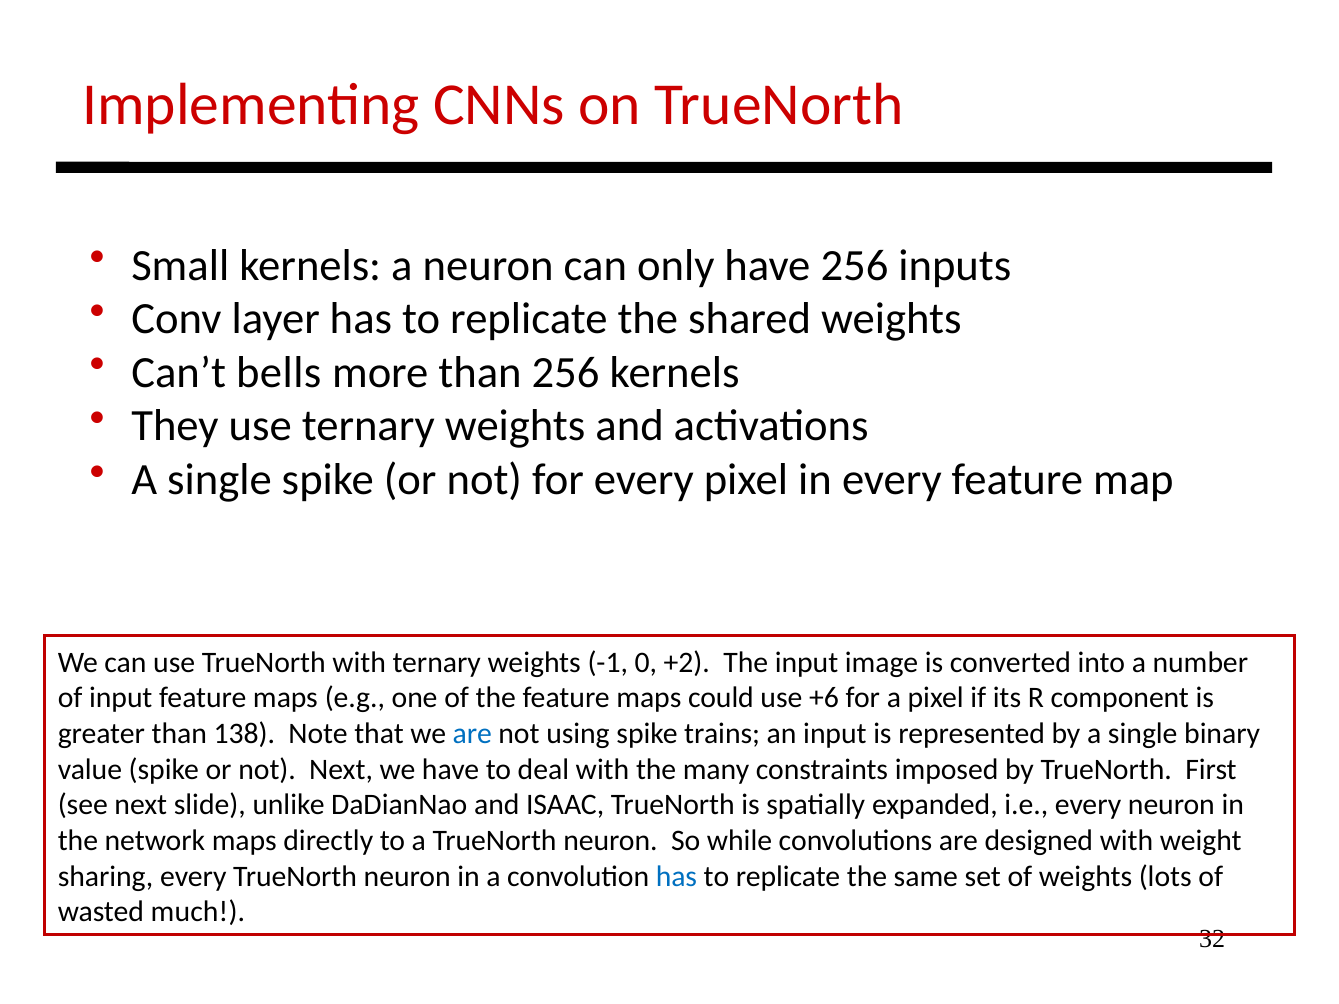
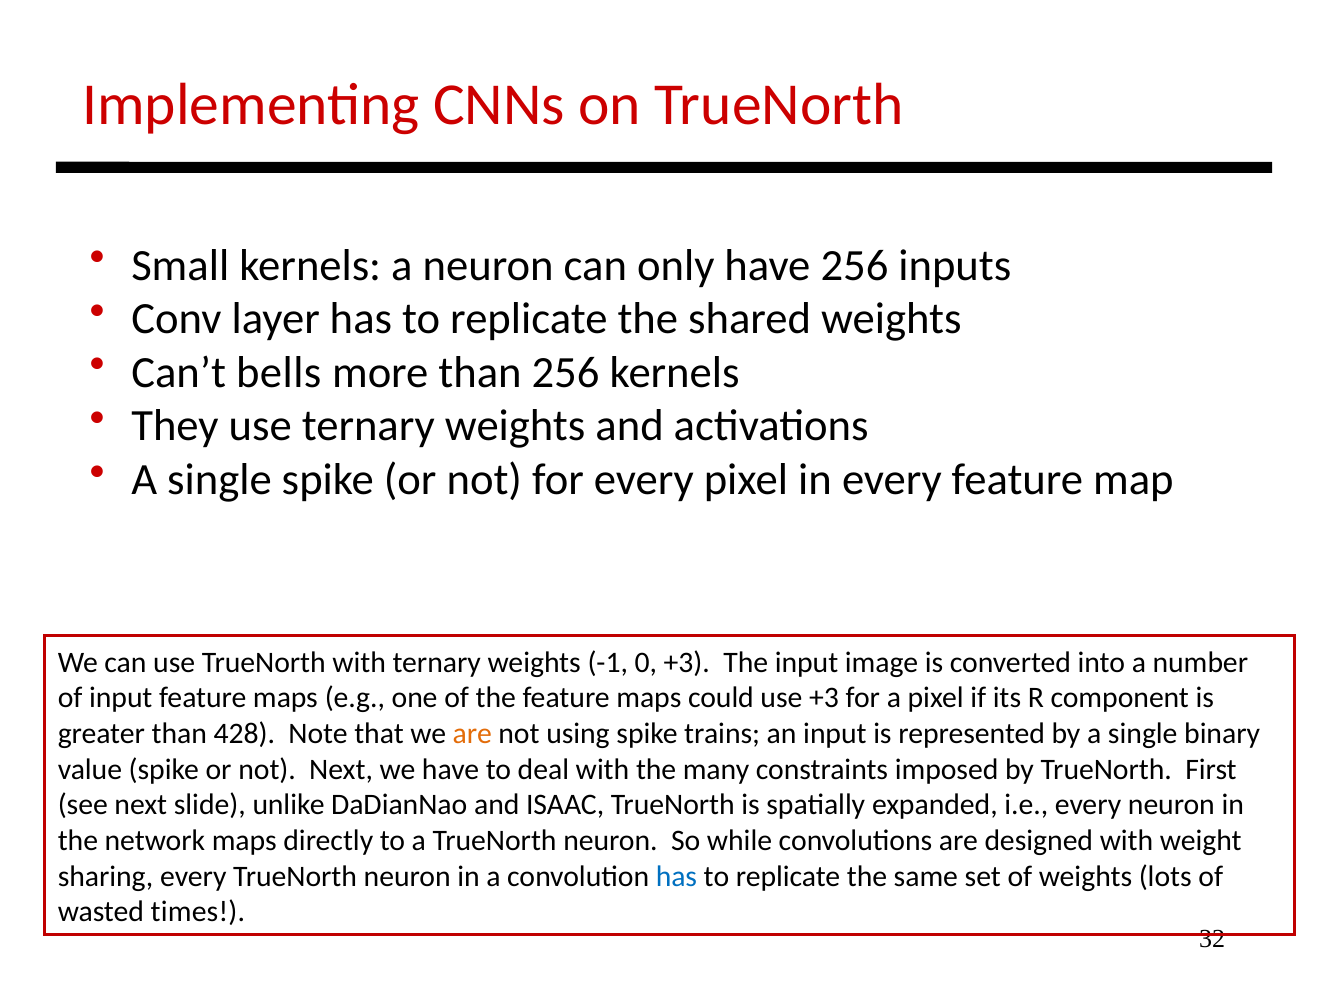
0 +2: +2 -> +3
use +6: +6 -> +3
138: 138 -> 428
are at (472, 734) colour: blue -> orange
much: much -> times
